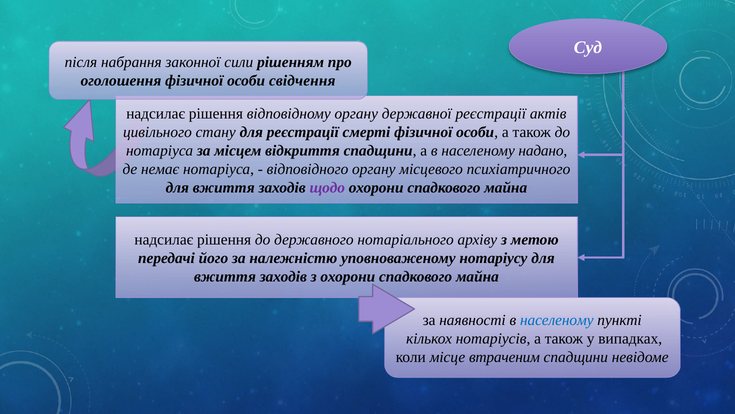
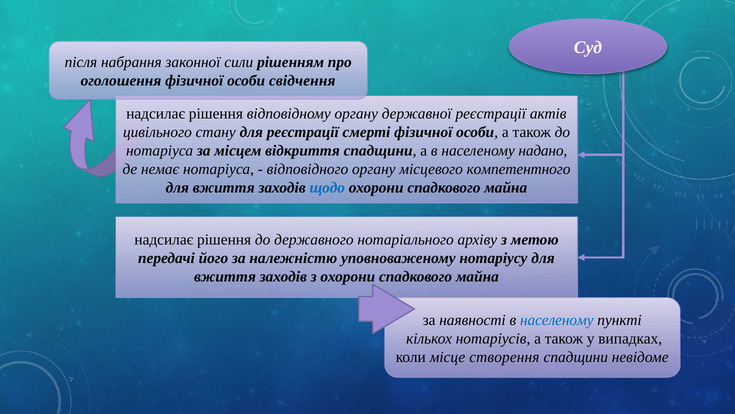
психіатричного: психіатричного -> компетентного
щодо colour: purple -> blue
втраченим: втраченим -> створення
